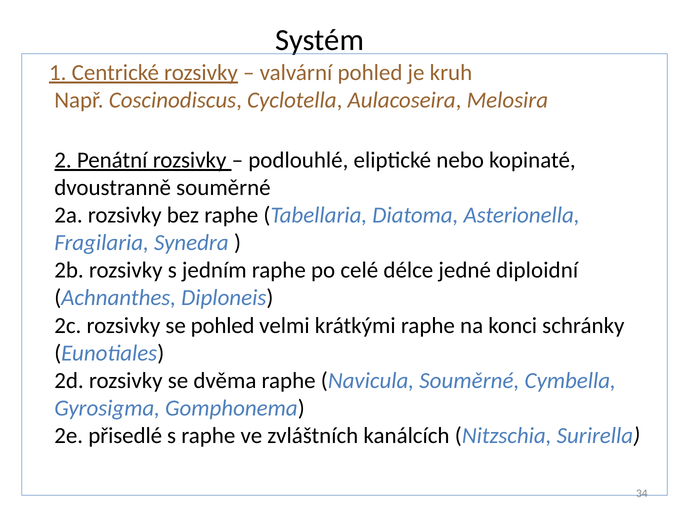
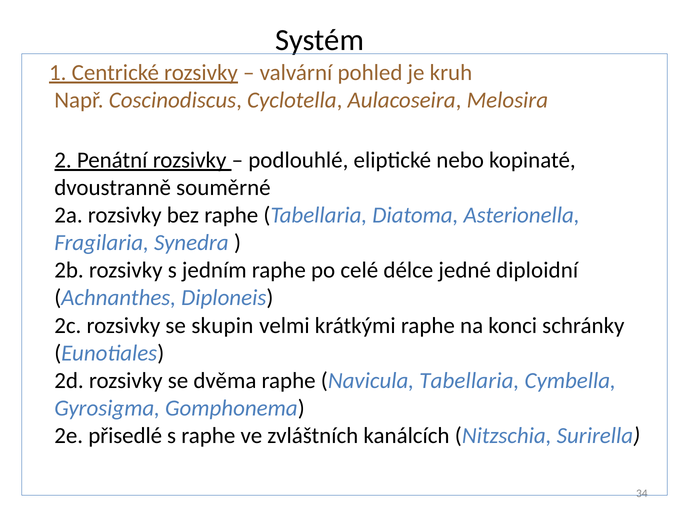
se pohled: pohled -> skupin
Navicula Souměrné: Souměrné -> Tabellaria
